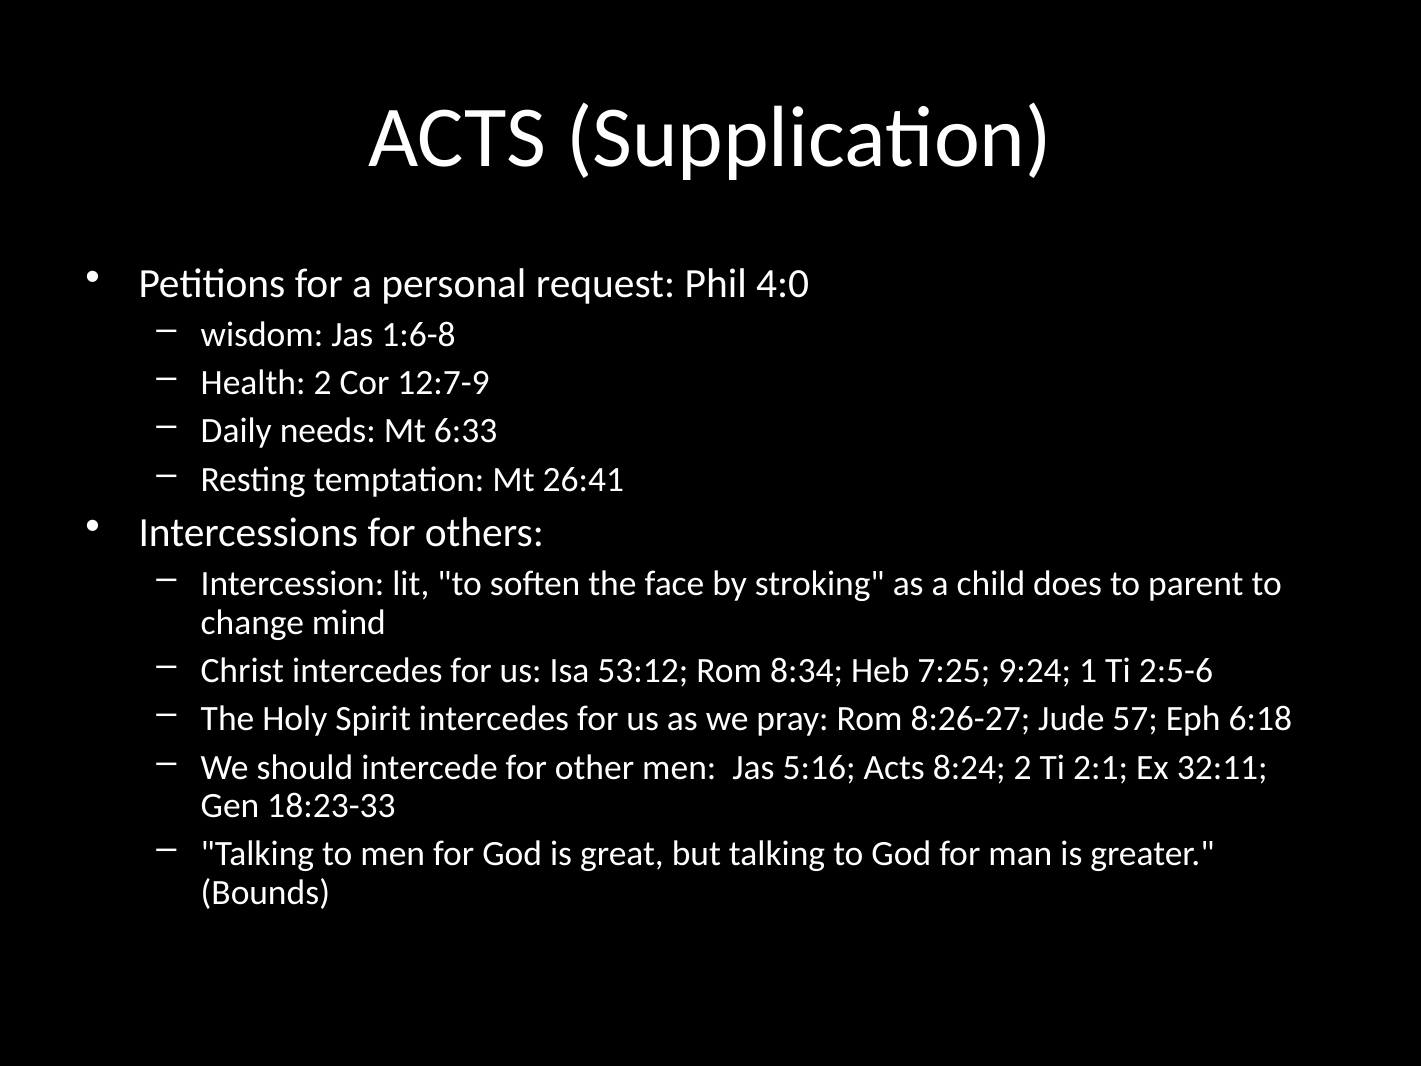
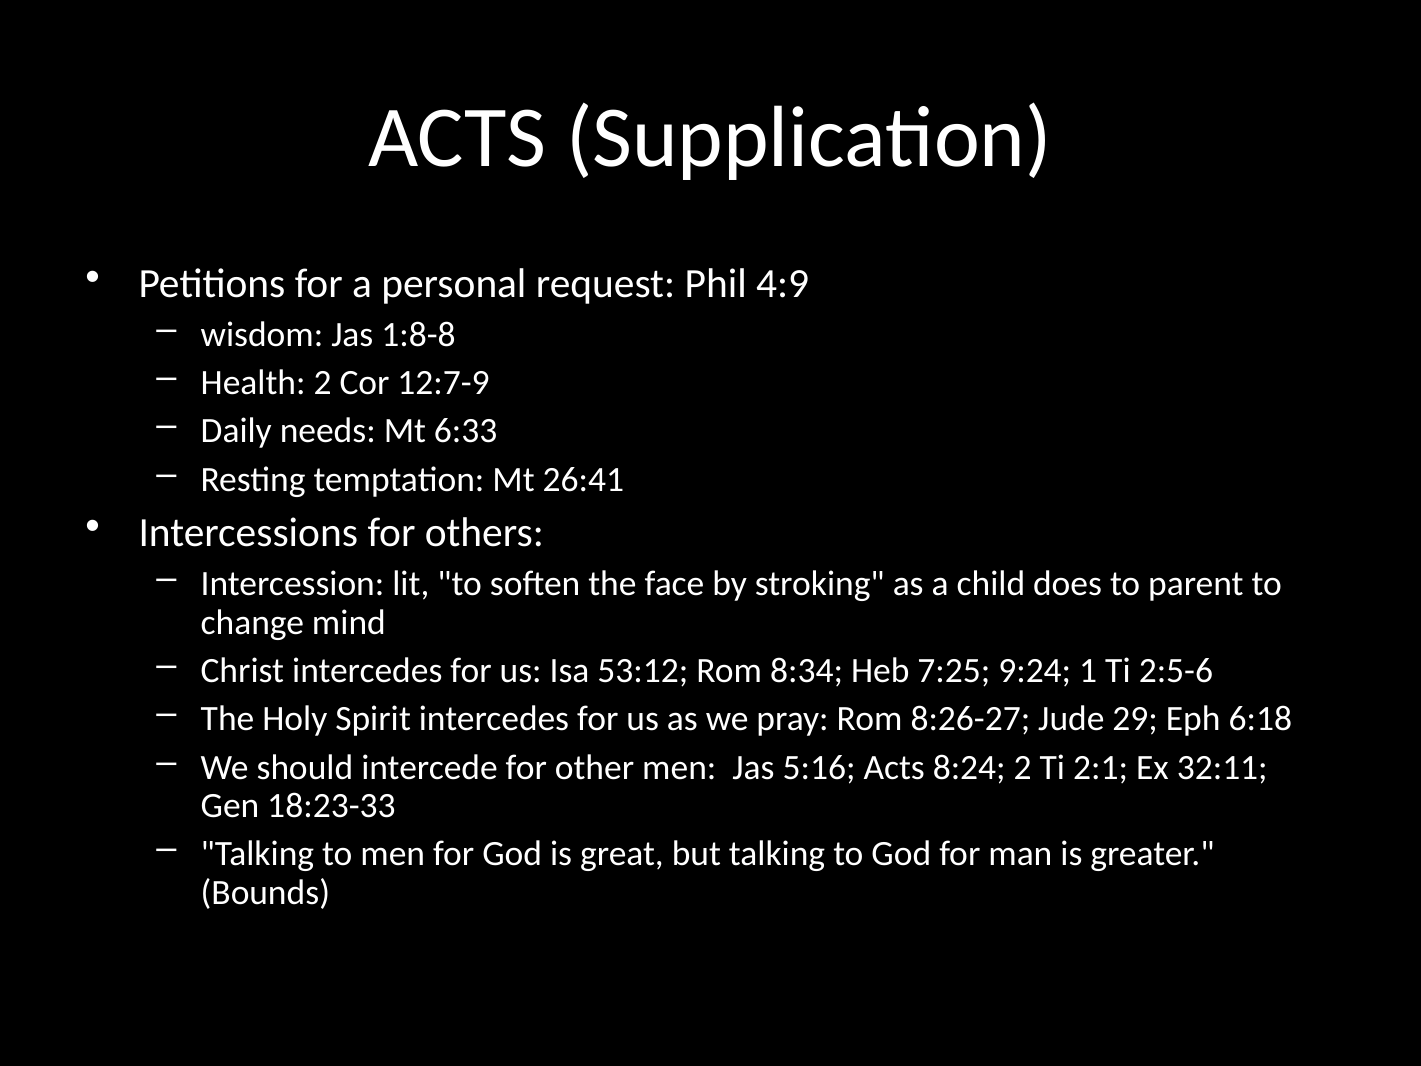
4:0: 4:0 -> 4:9
1:6-8: 1:6-8 -> 1:8-8
57: 57 -> 29
